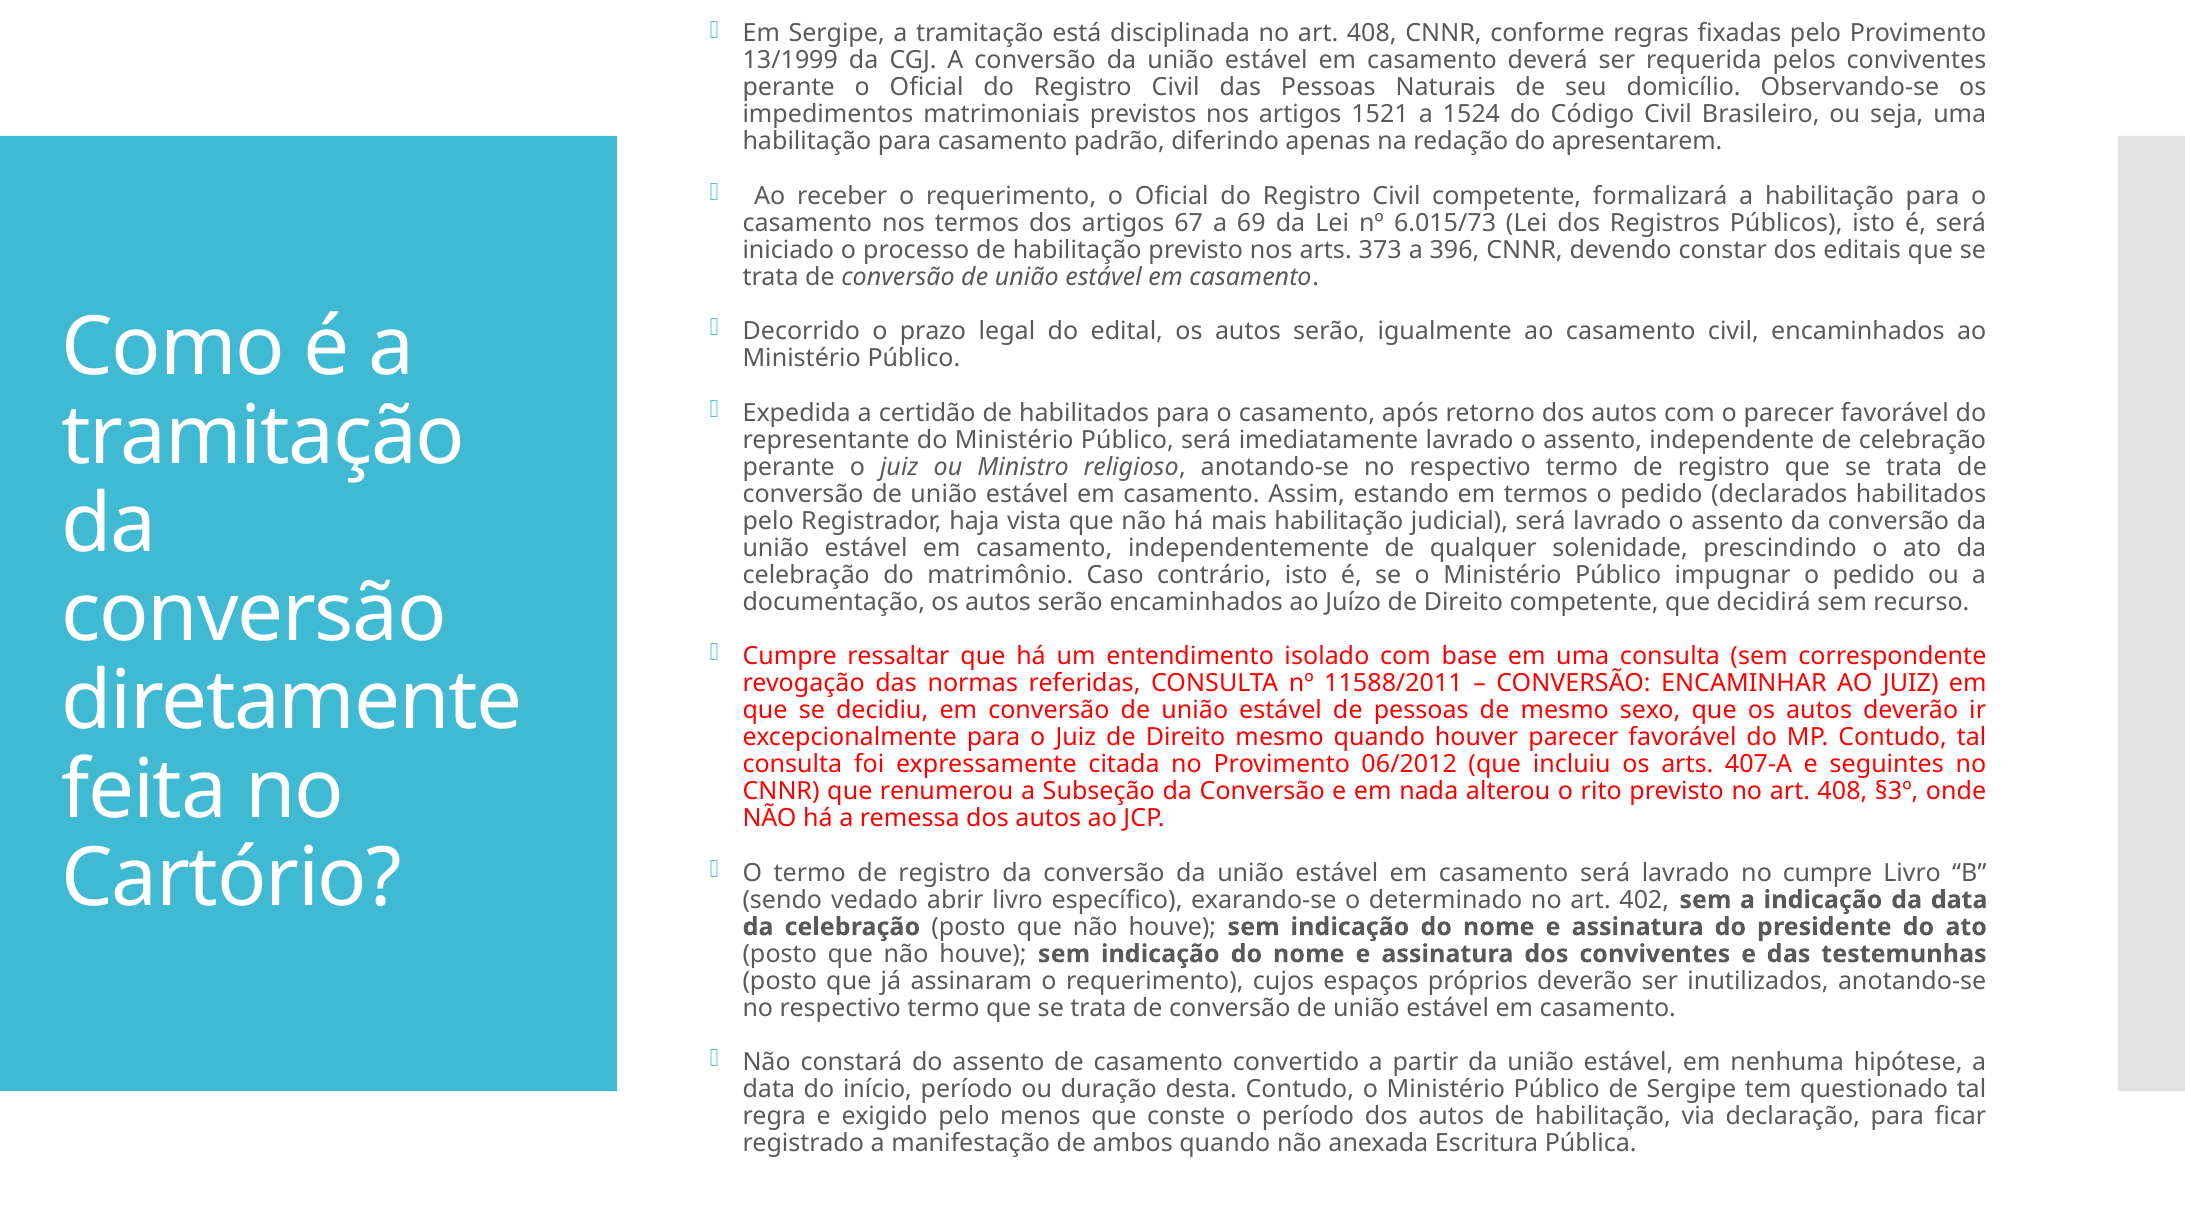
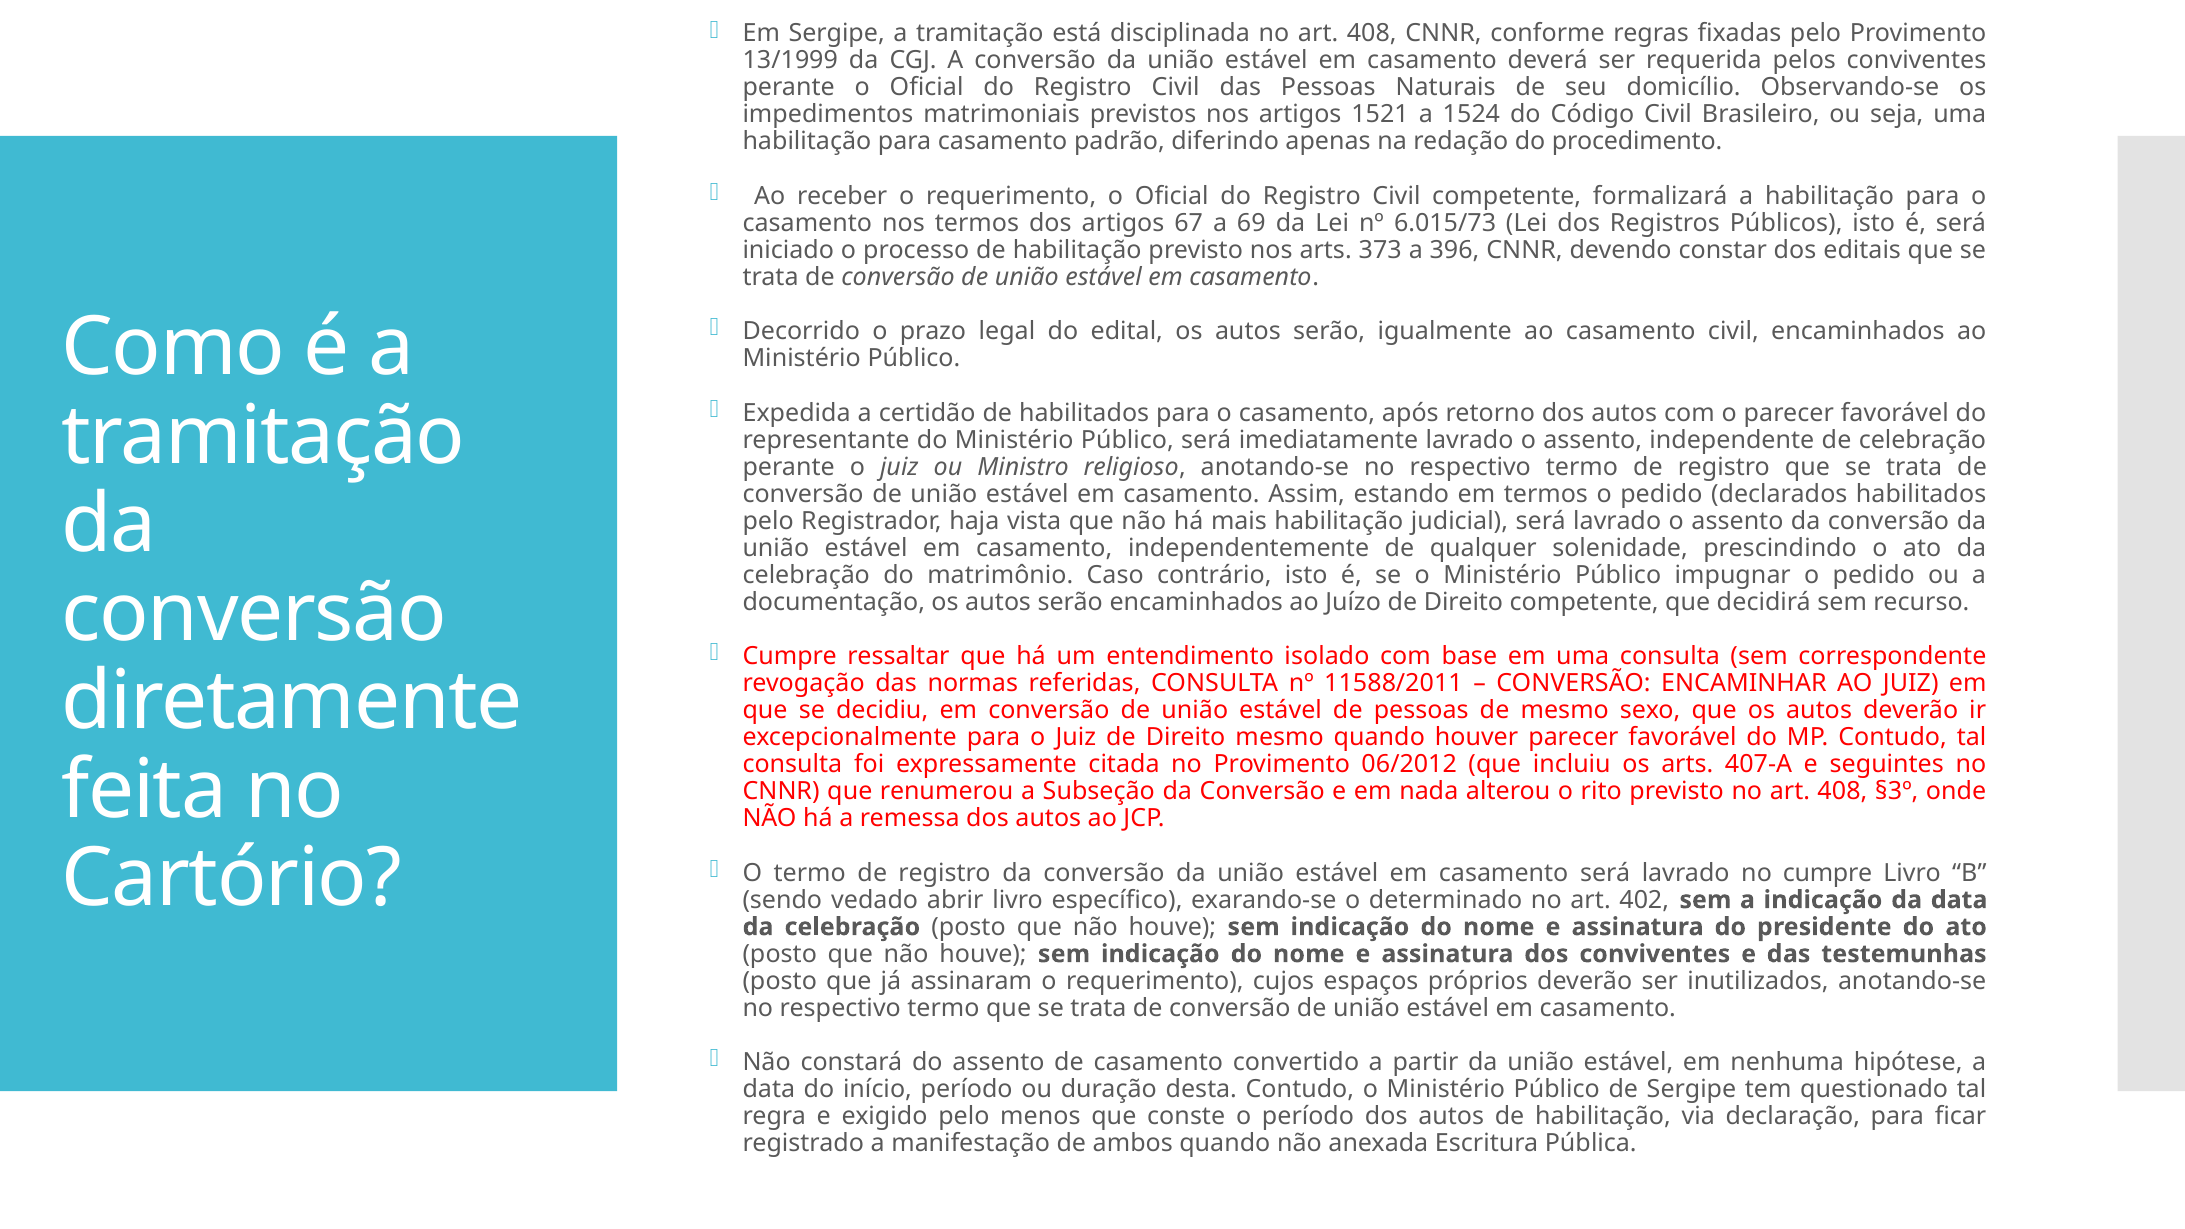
apresentarem: apresentarem -> procedimento
